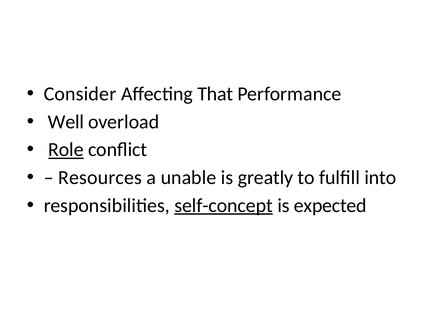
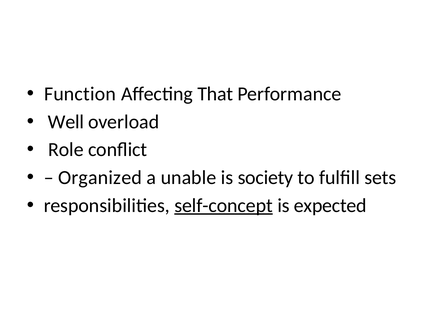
Consider: Consider -> Function
Role underline: present -> none
Resources: Resources -> Organized
greatly: greatly -> society
into: into -> sets
